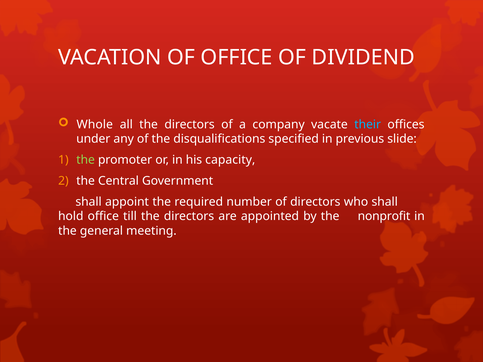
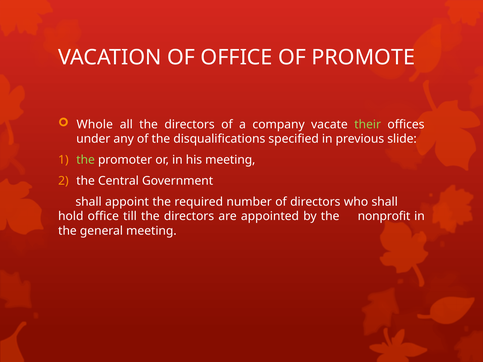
DIVIDEND: DIVIDEND -> PROMOTE
their colour: light blue -> light green
his capacity: capacity -> meeting
